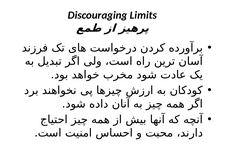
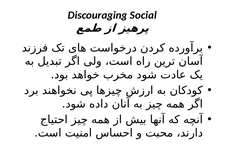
Limits: Limits -> Social
